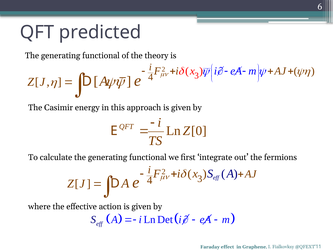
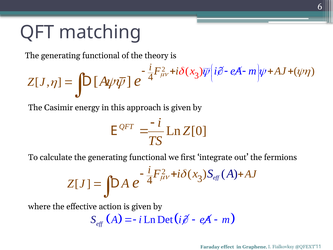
predicted: predicted -> matching
